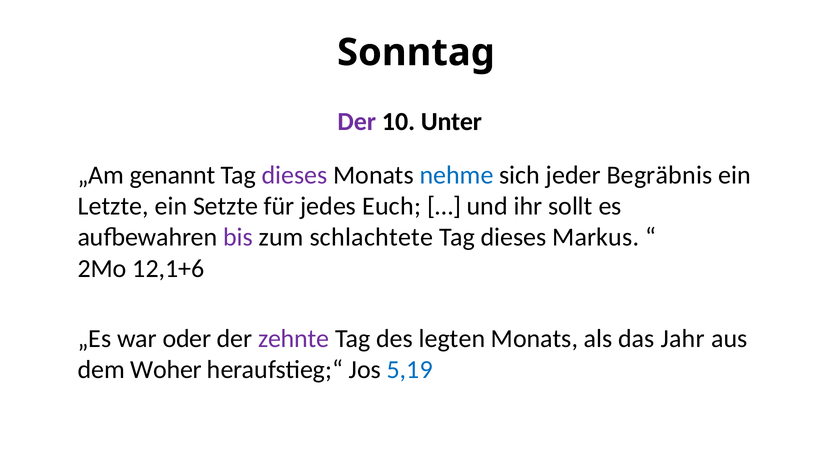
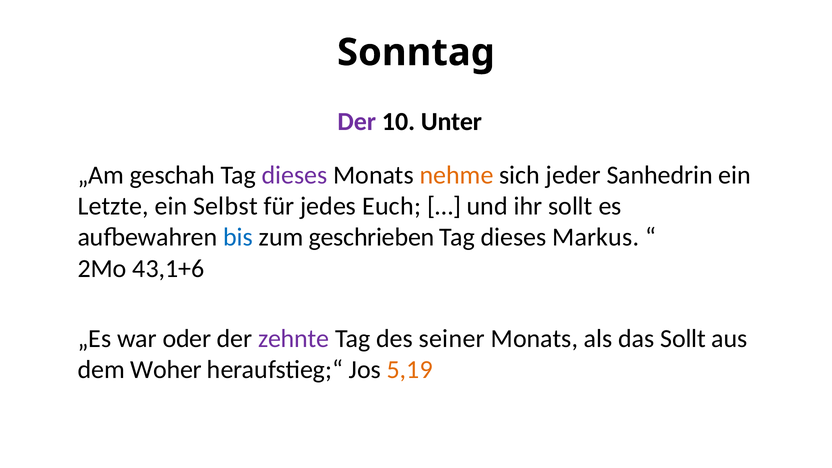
genannt: genannt -> geschah
nehme colour: blue -> orange
Begräbnis: Begräbnis -> Sanhedrin
Setzte: Setzte -> Selbst
bis colour: purple -> blue
schlachtete: schlachtete -> geschrieben
12,1+6: 12,1+6 -> 43,1+6
legten: legten -> seiner
das Jahr: Jahr -> Sollt
5,19 colour: blue -> orange
